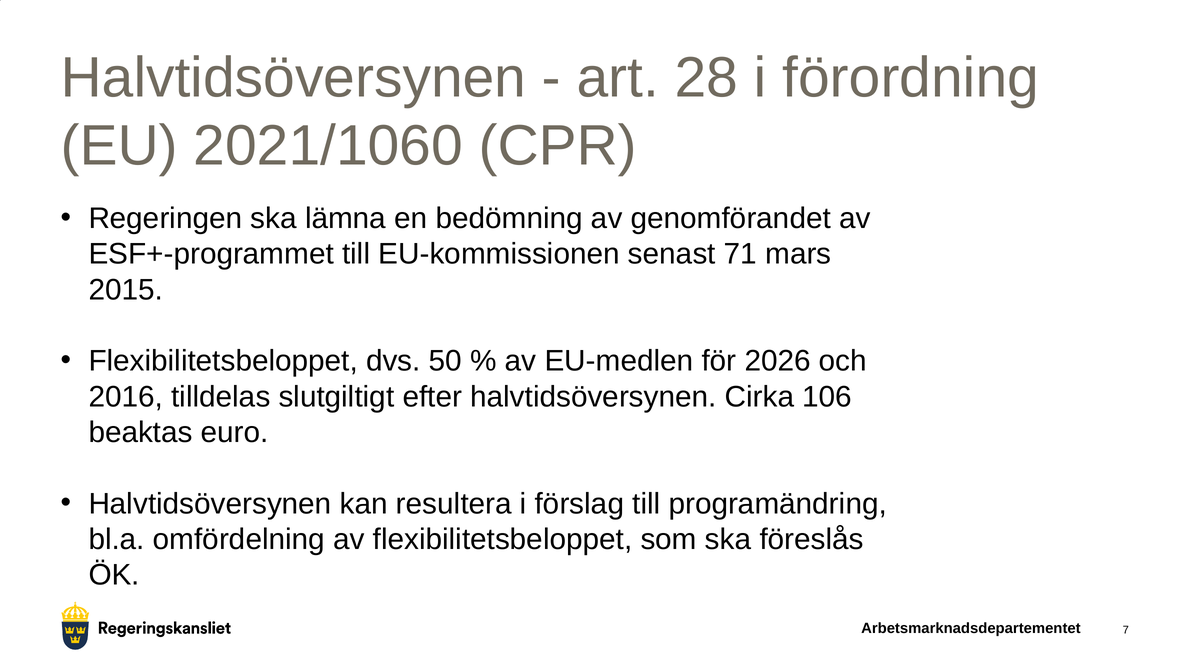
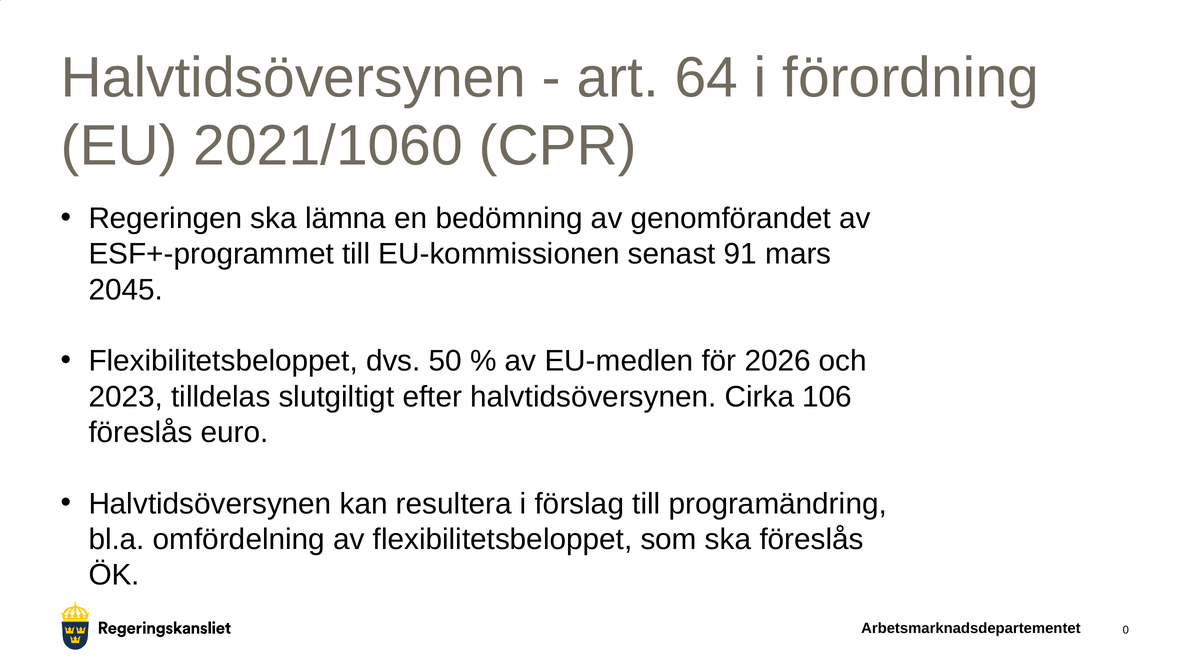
28: 28 -> 64
71: 71 -> 91
2015: 2015 -> 2045
2016: 2016 -> 2023
beaktas at (141, 433): beaktas -> föreslås
7: 7 -> 0
